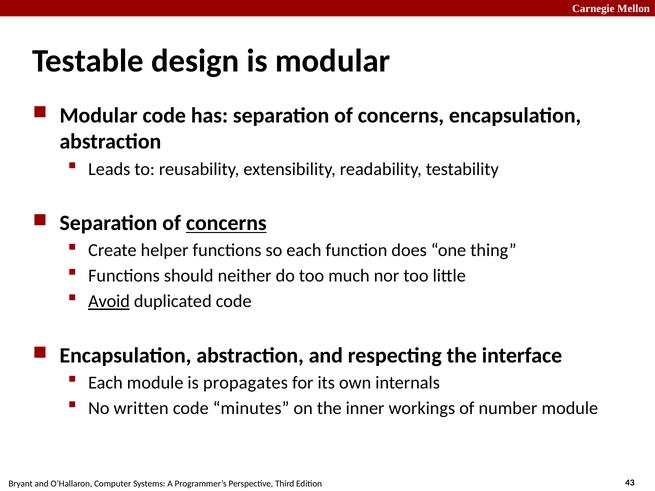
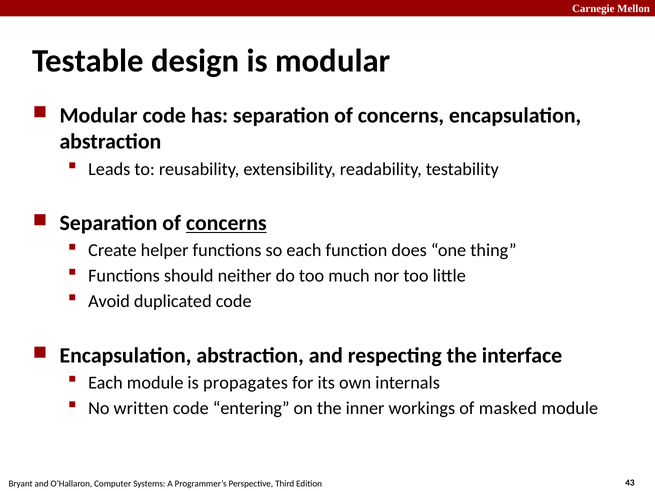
Avoid underline: present -> none
minutes: minutes -> entering
number: number -> masked
